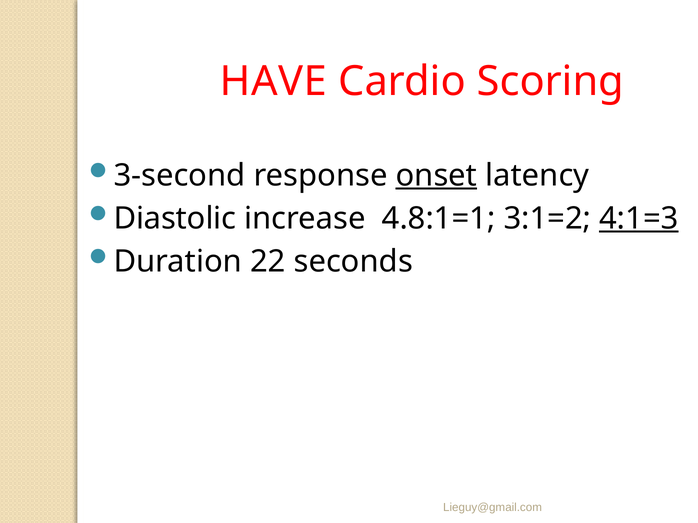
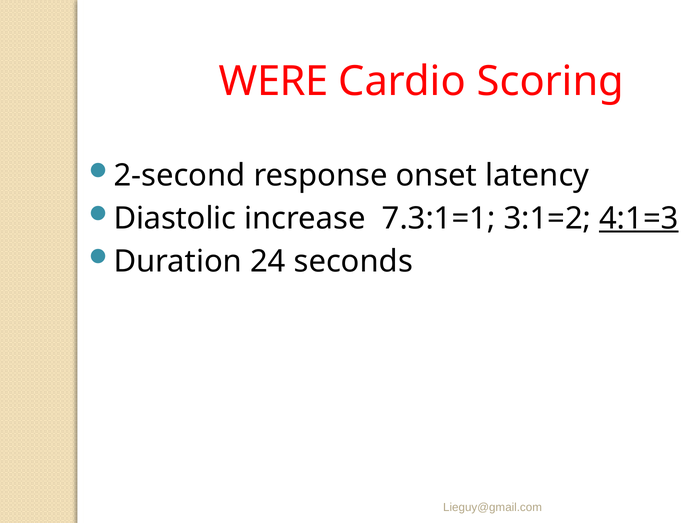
HAVE: HAVE -> WERE
3-second: 3-second -> 2-second
onset underline: present -> none
4.8:1=1: 4.8:1=1 -> 7.3:1=1
22: 22 -> 24
